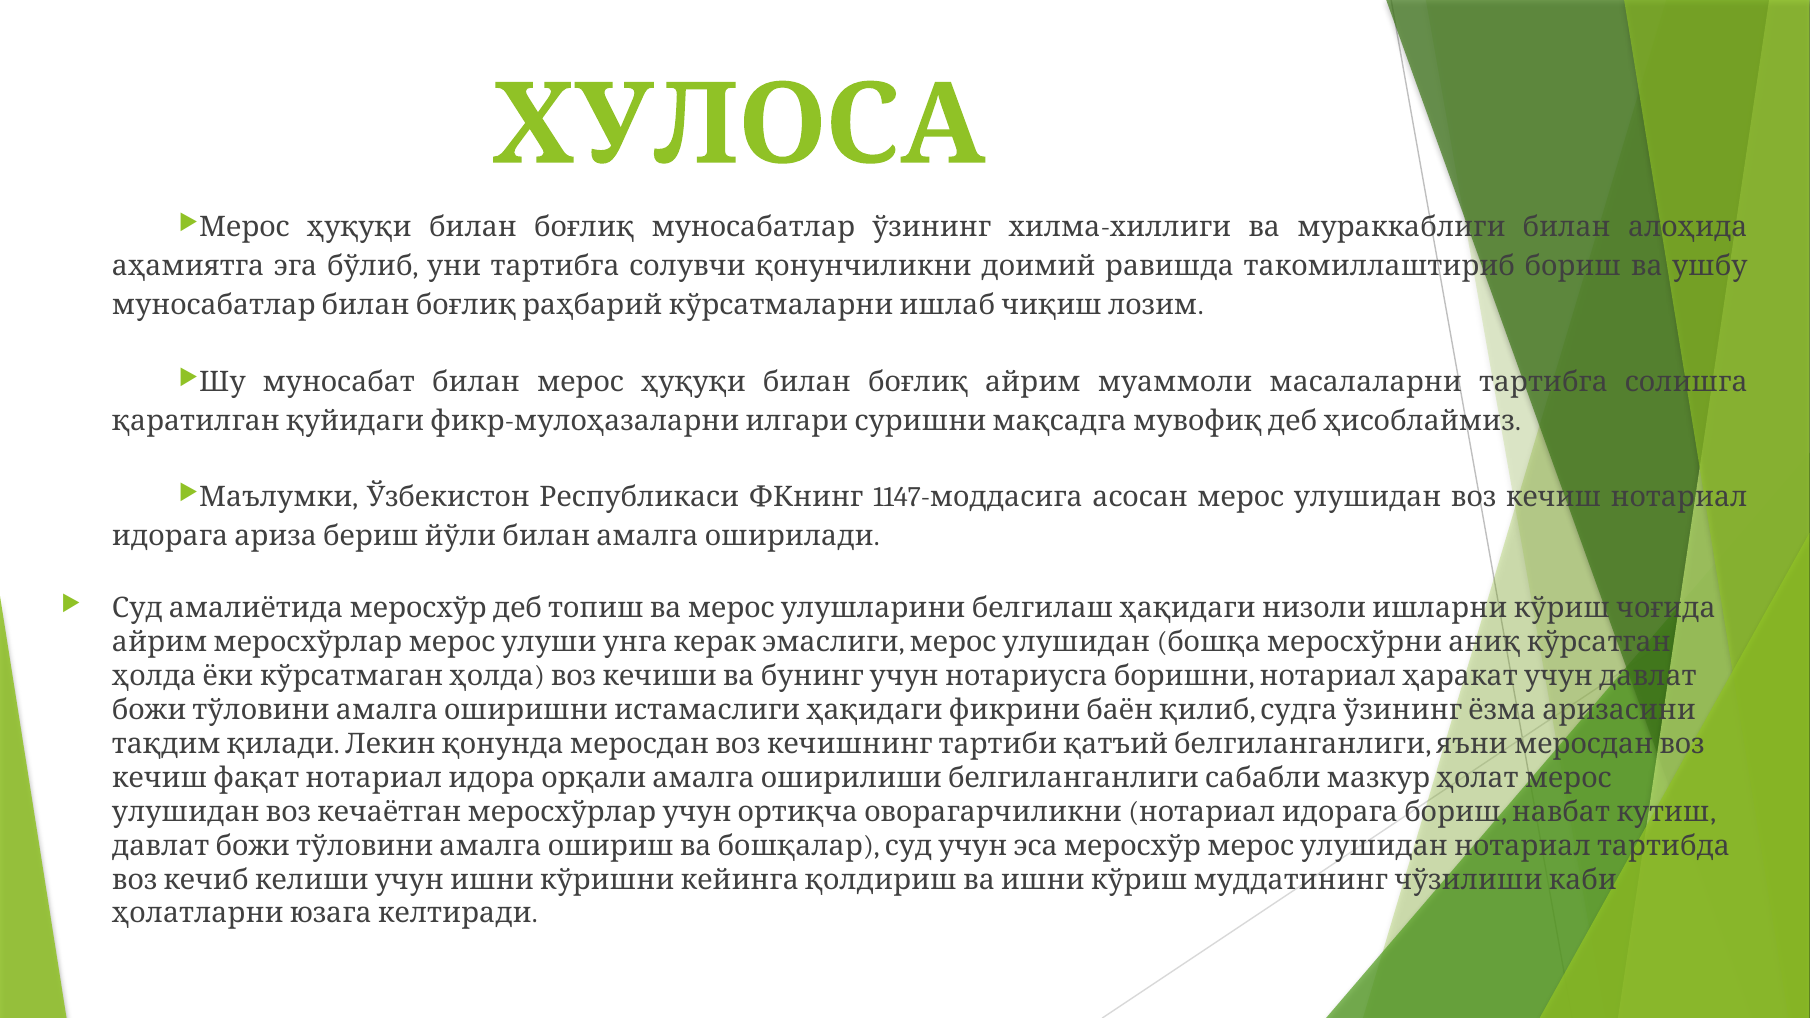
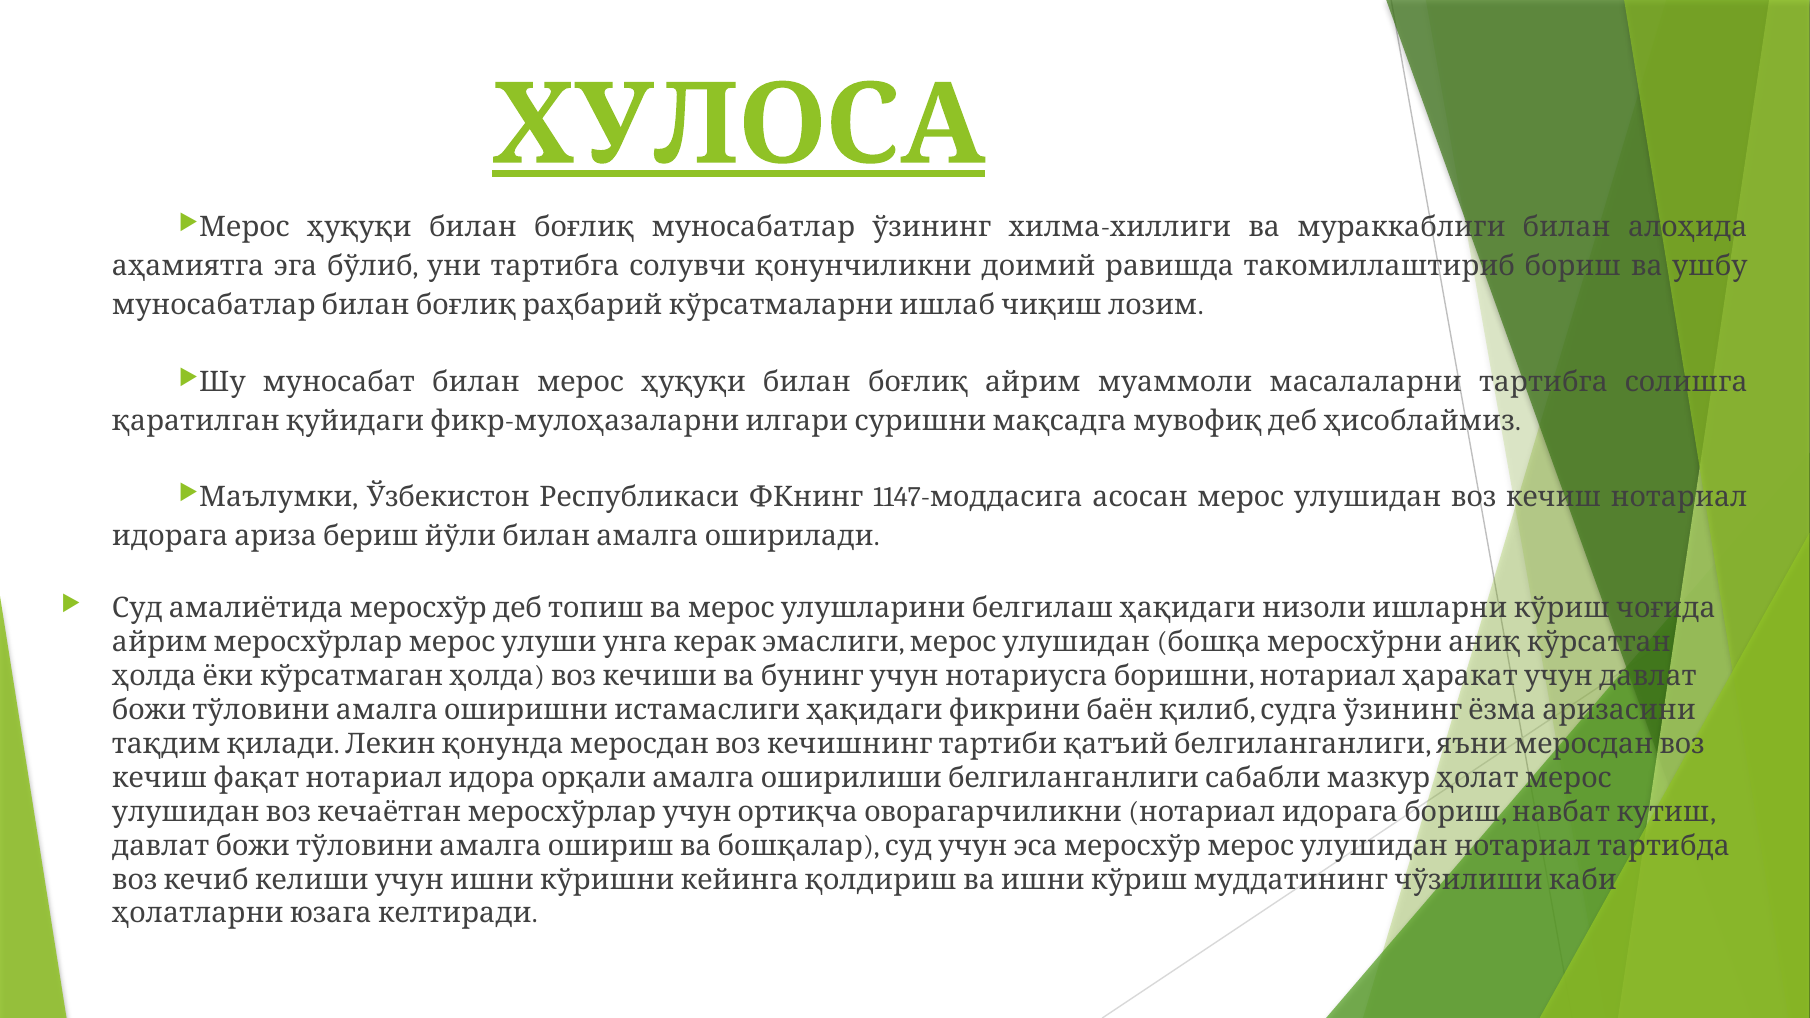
ХУЛОСА underline: none -> present
